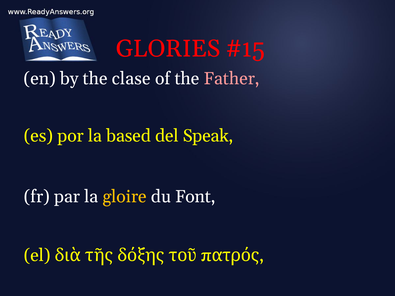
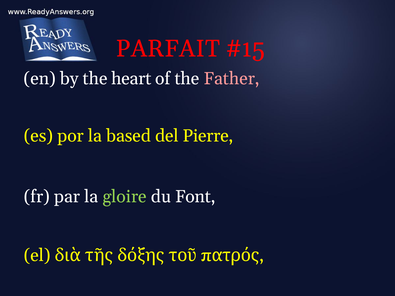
GLORIES: GLORIES -> PARFAIT
clase: clase -> heart
Speak: Speak -> Pierre
gloire colour: yellow -> light green
